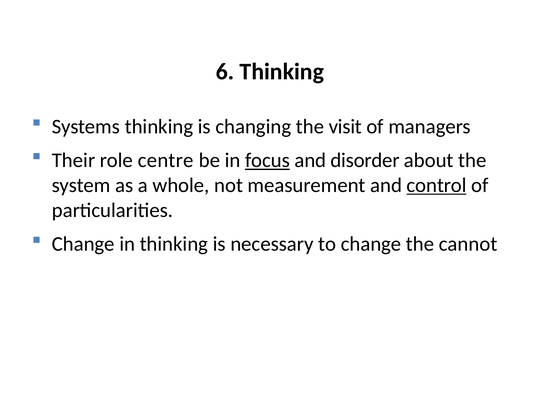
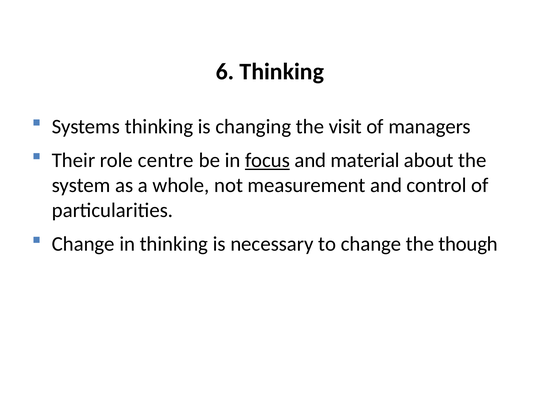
disorder: disorder -> material
control underline: present -> none
cannot: cannot -> though
